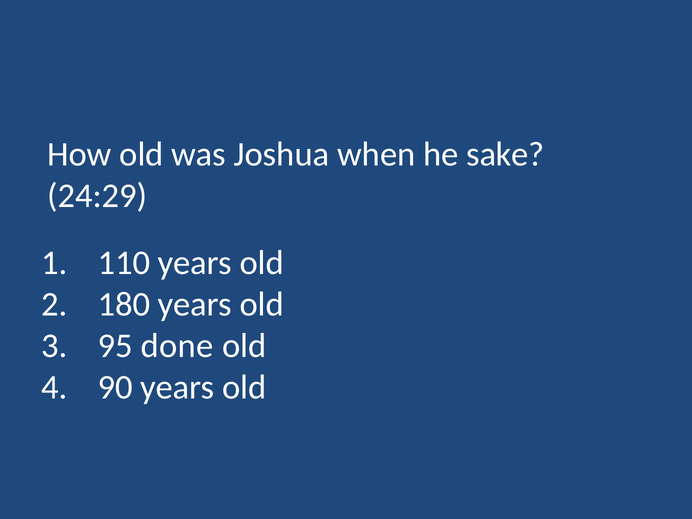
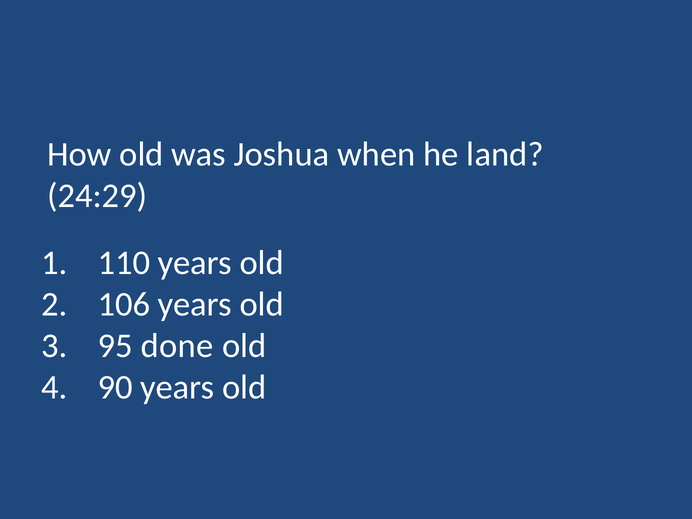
sake: sake -> land
180: 180 -> 106
